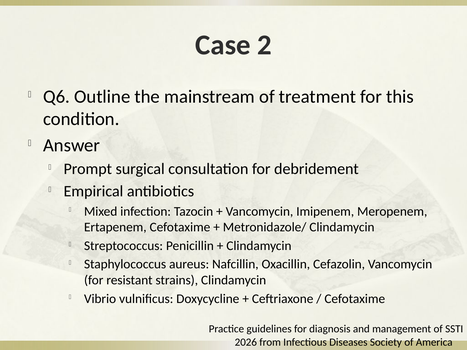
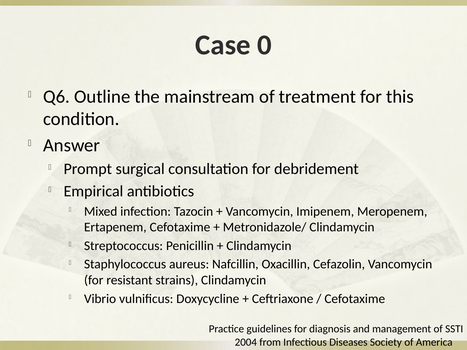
2: 2 -> 0
2026: 2026 -> 2004
